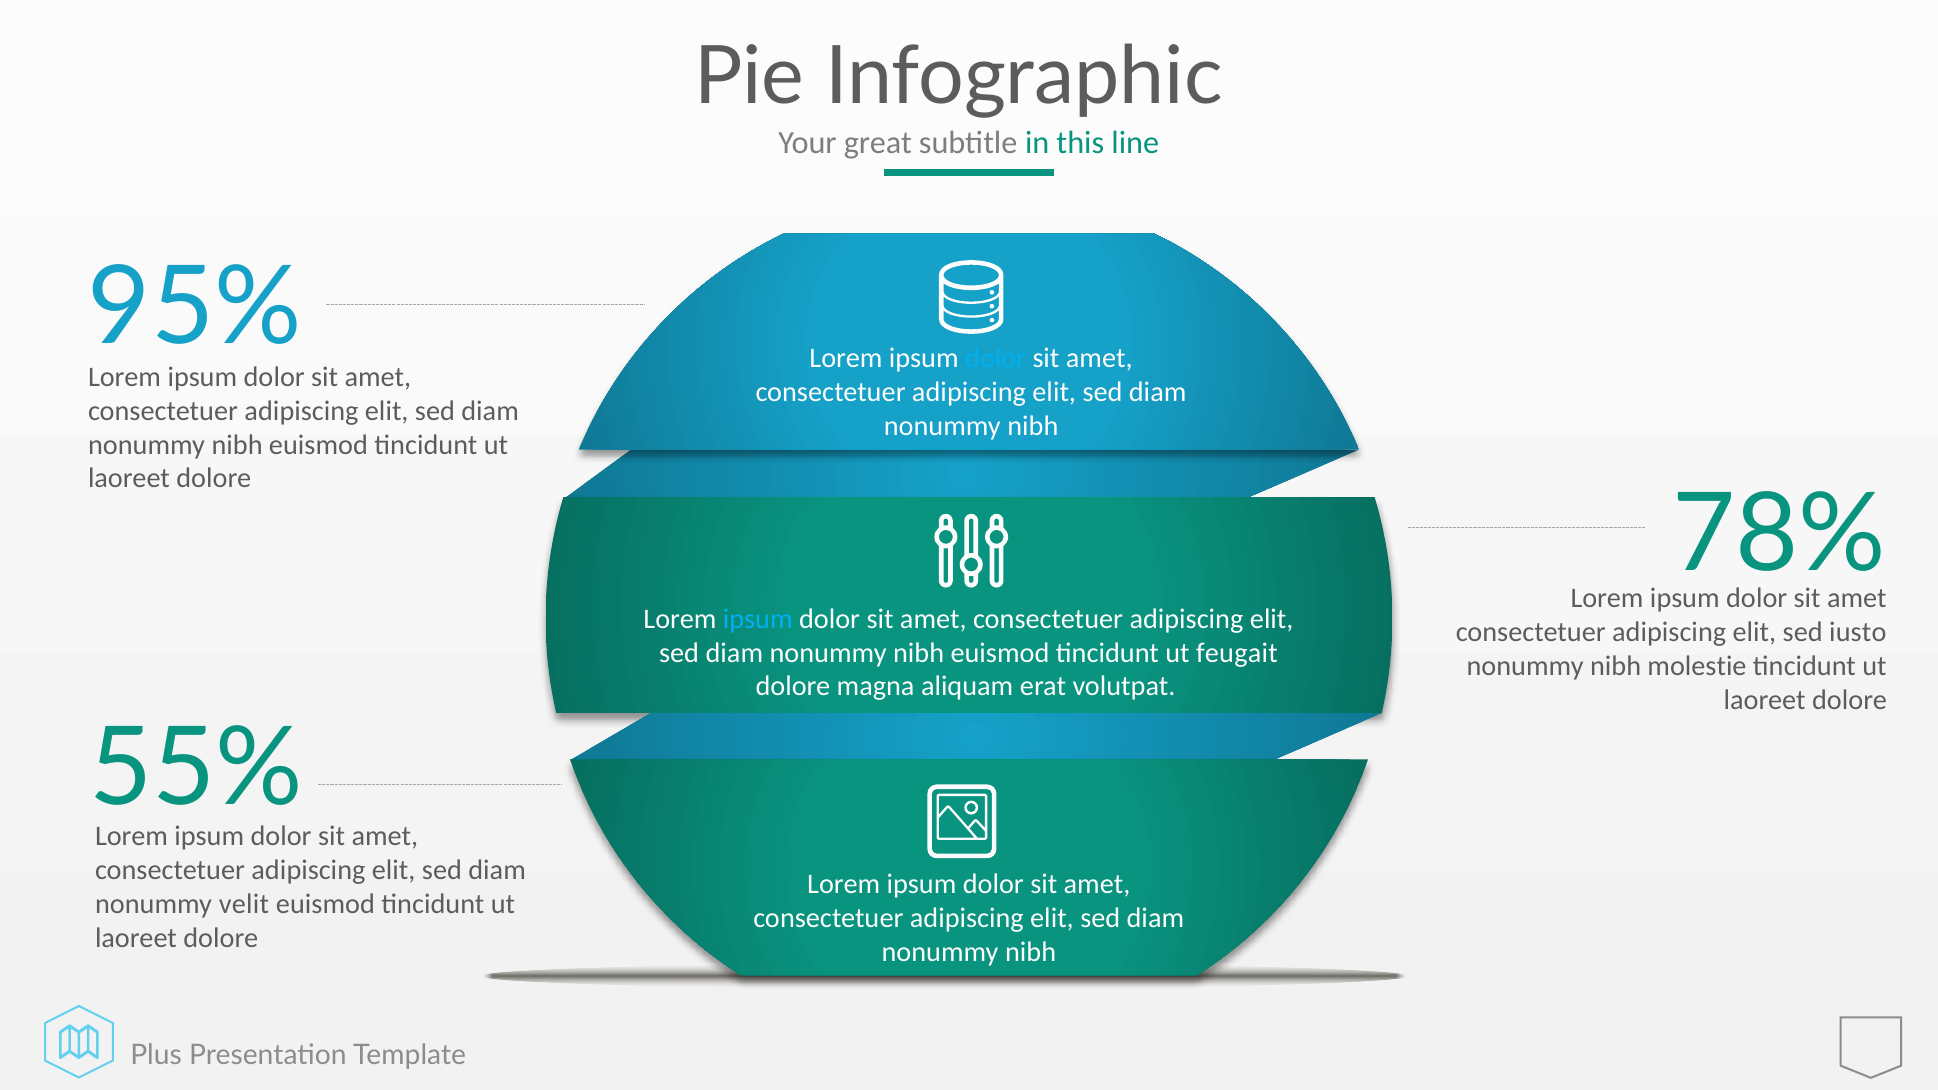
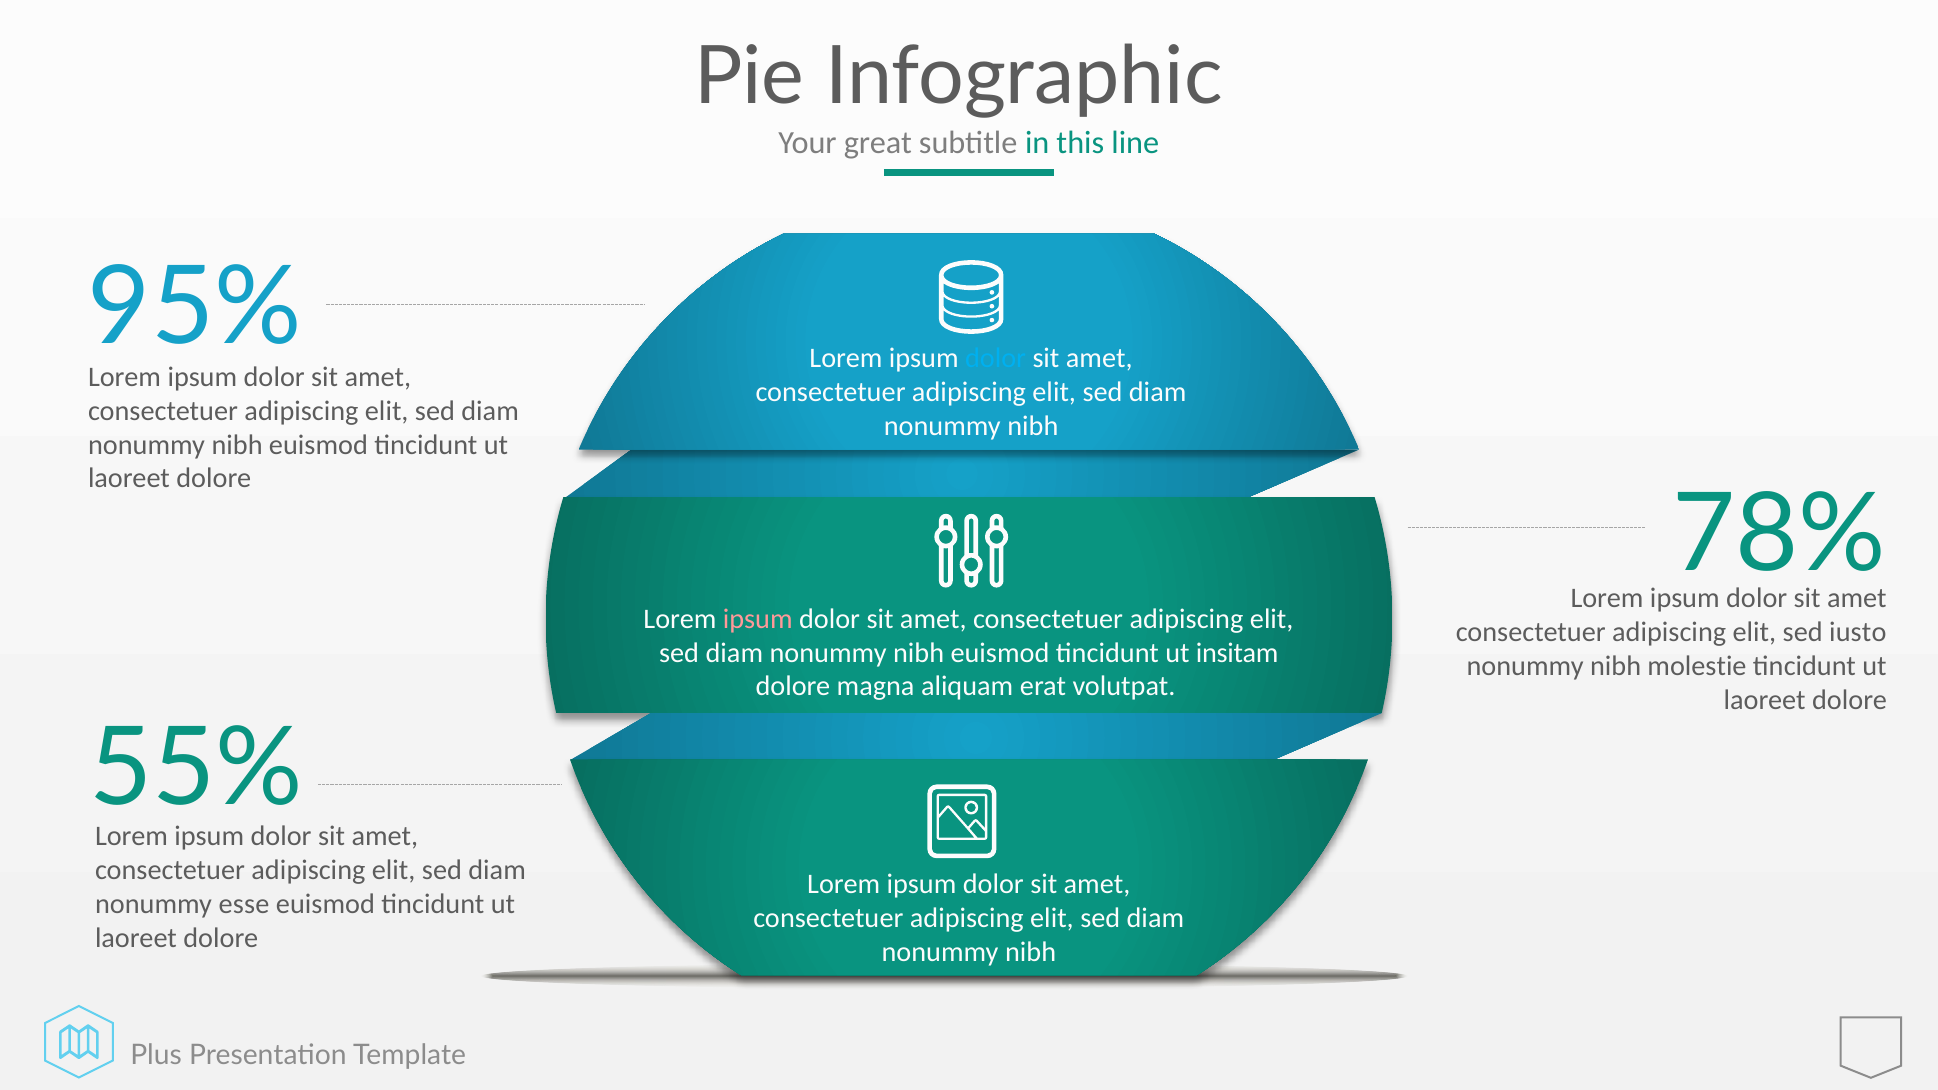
ipsum at (758, 619) colour: light blue -> pink
feugait: feugait -> insitam
velit: velit -> esse
